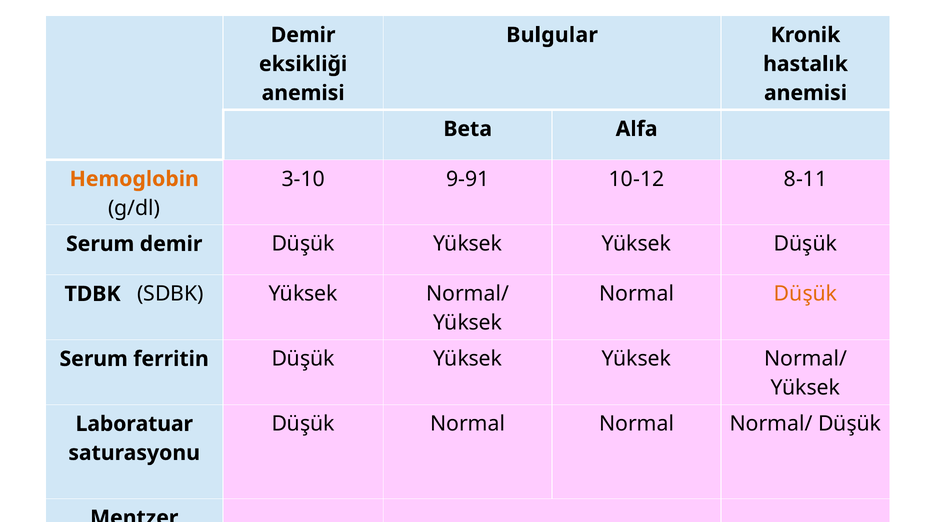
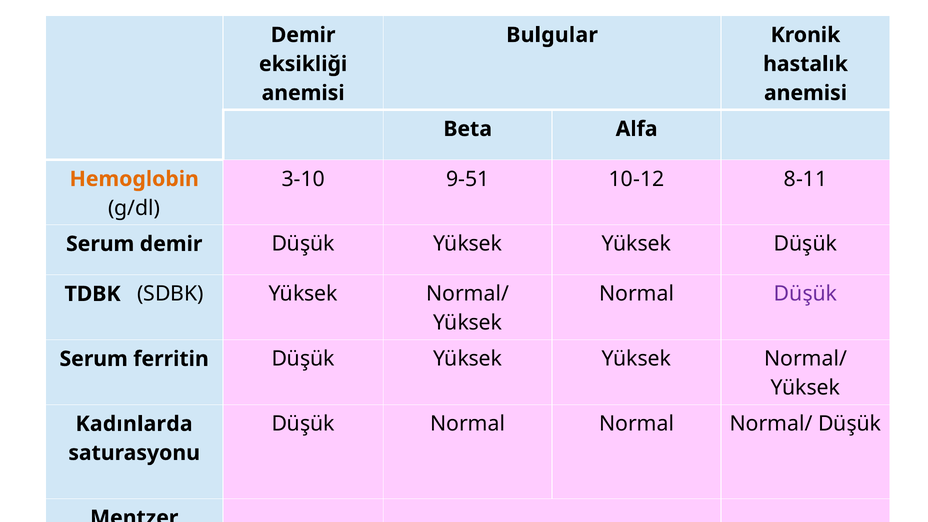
9-91: 9-91 -> 9-51
Düşük at (806, 294) colour: orange -> purple
Laboratuar: Laboratuar -> Kadınlarda
